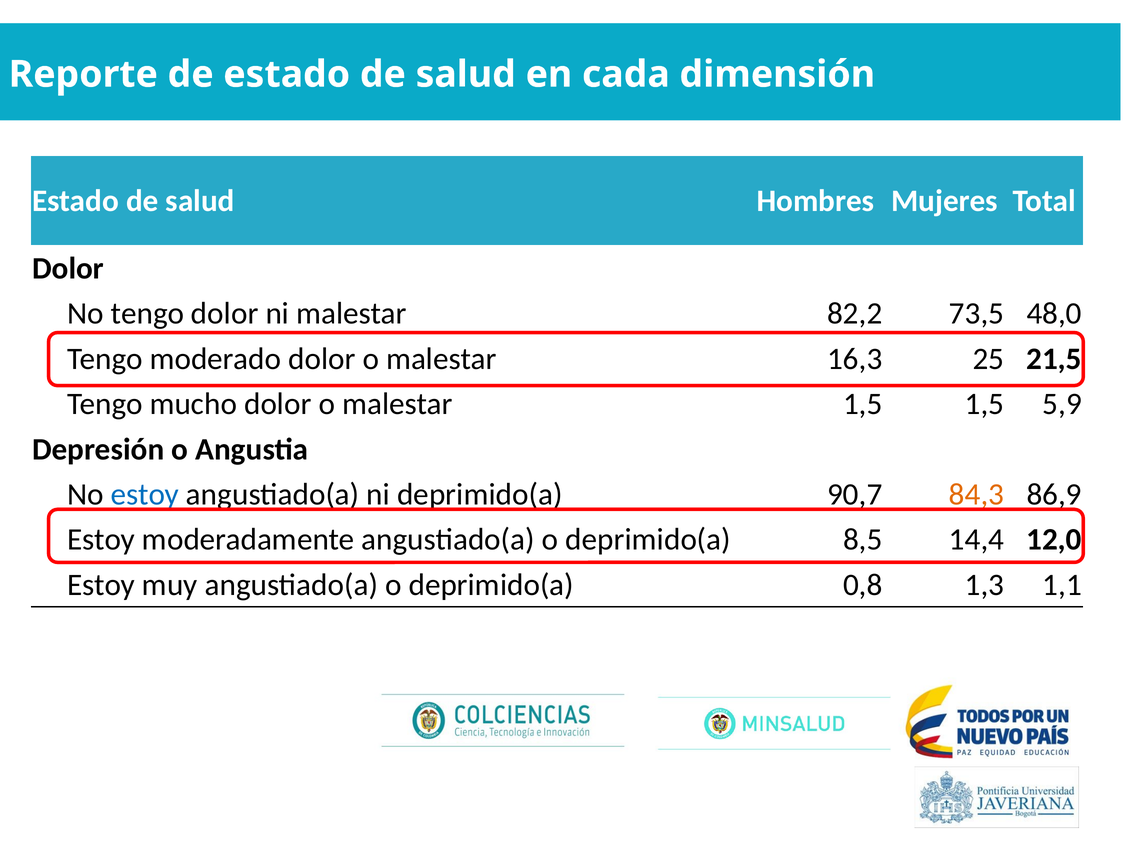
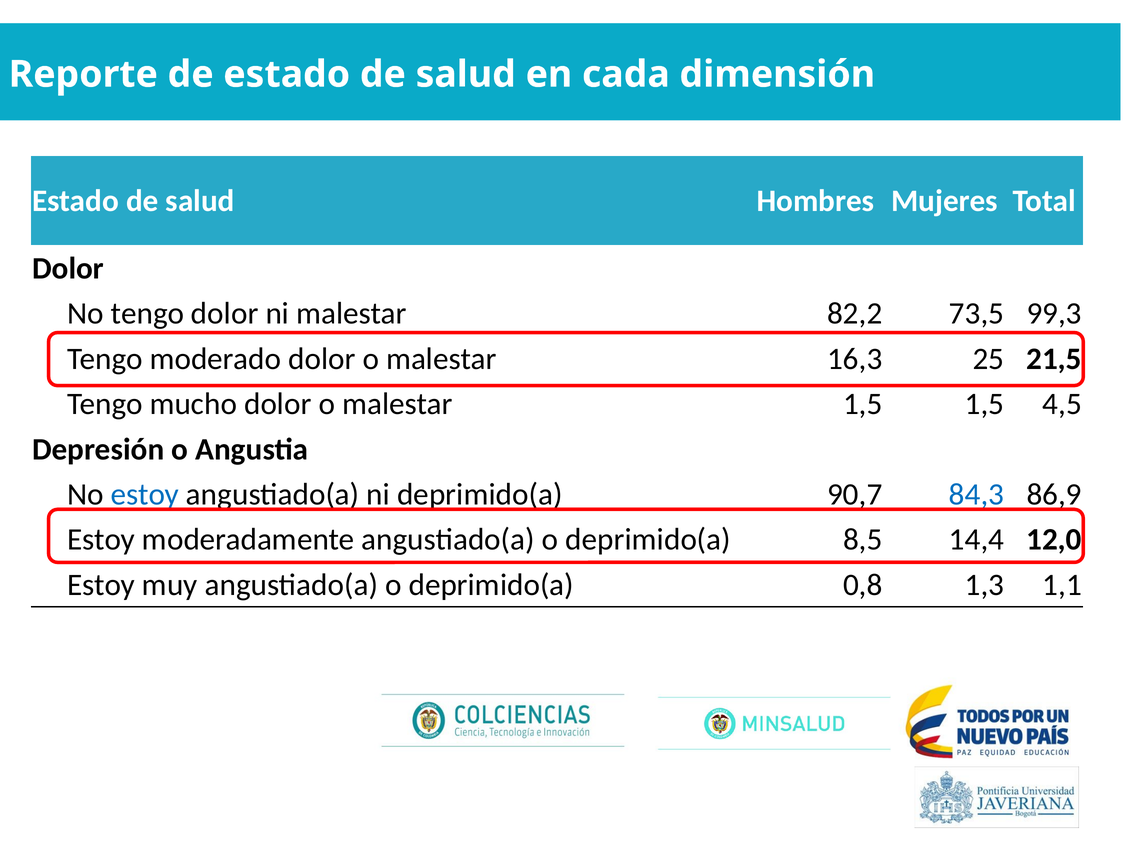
48,0: 48,0 -> 99,3
5,9: 5,9 -> 4,5
84,3 colour: orange -> blue
